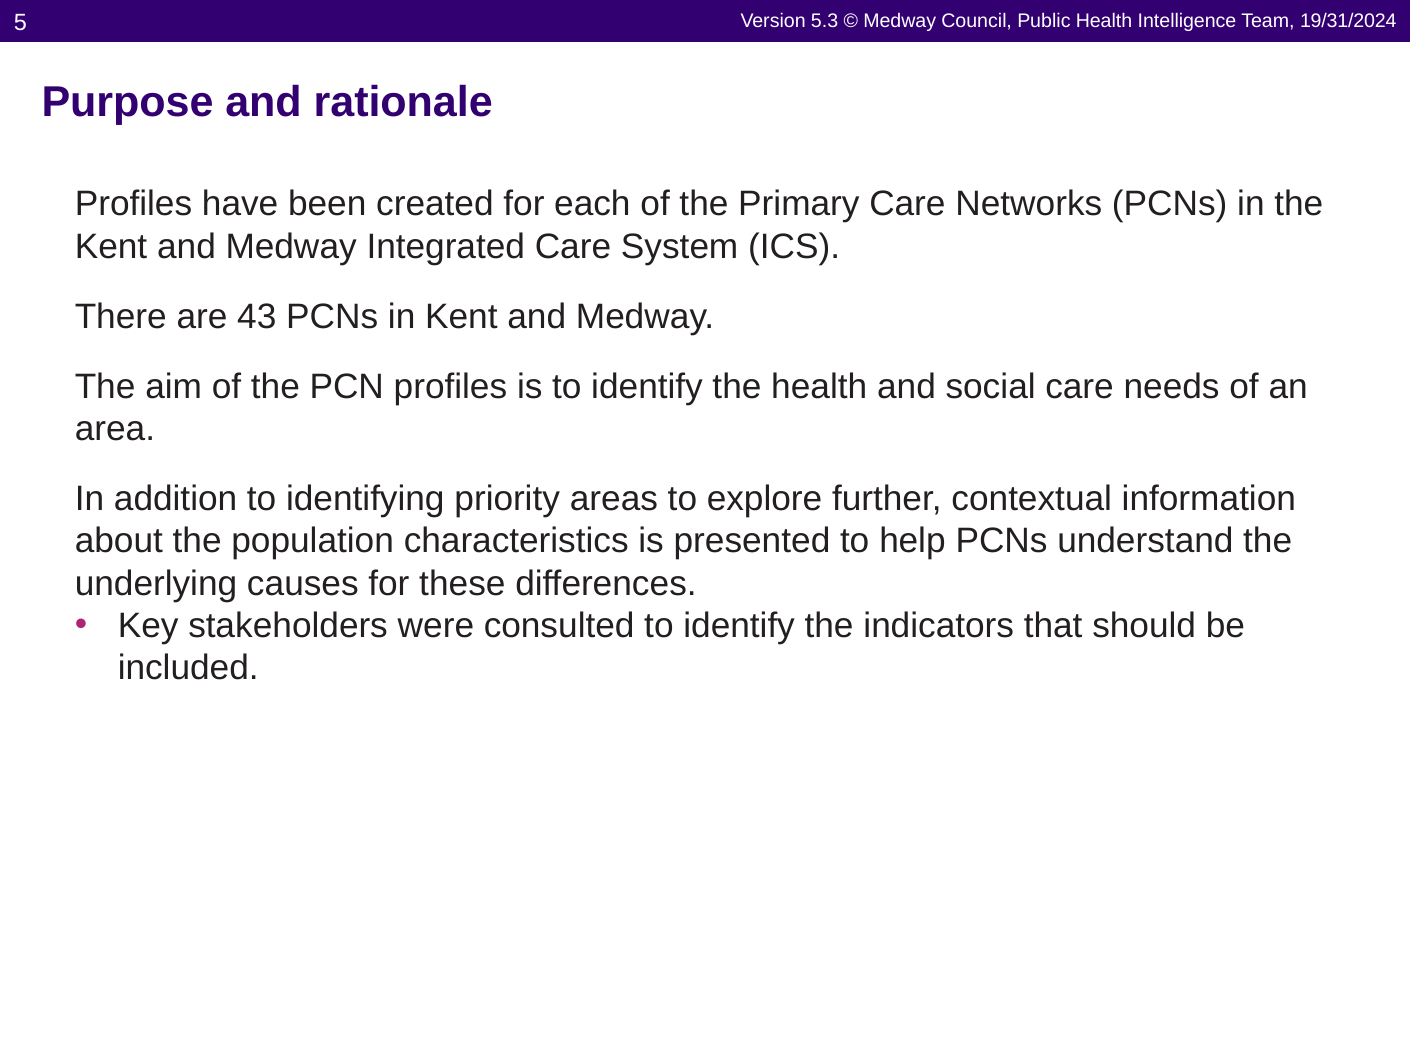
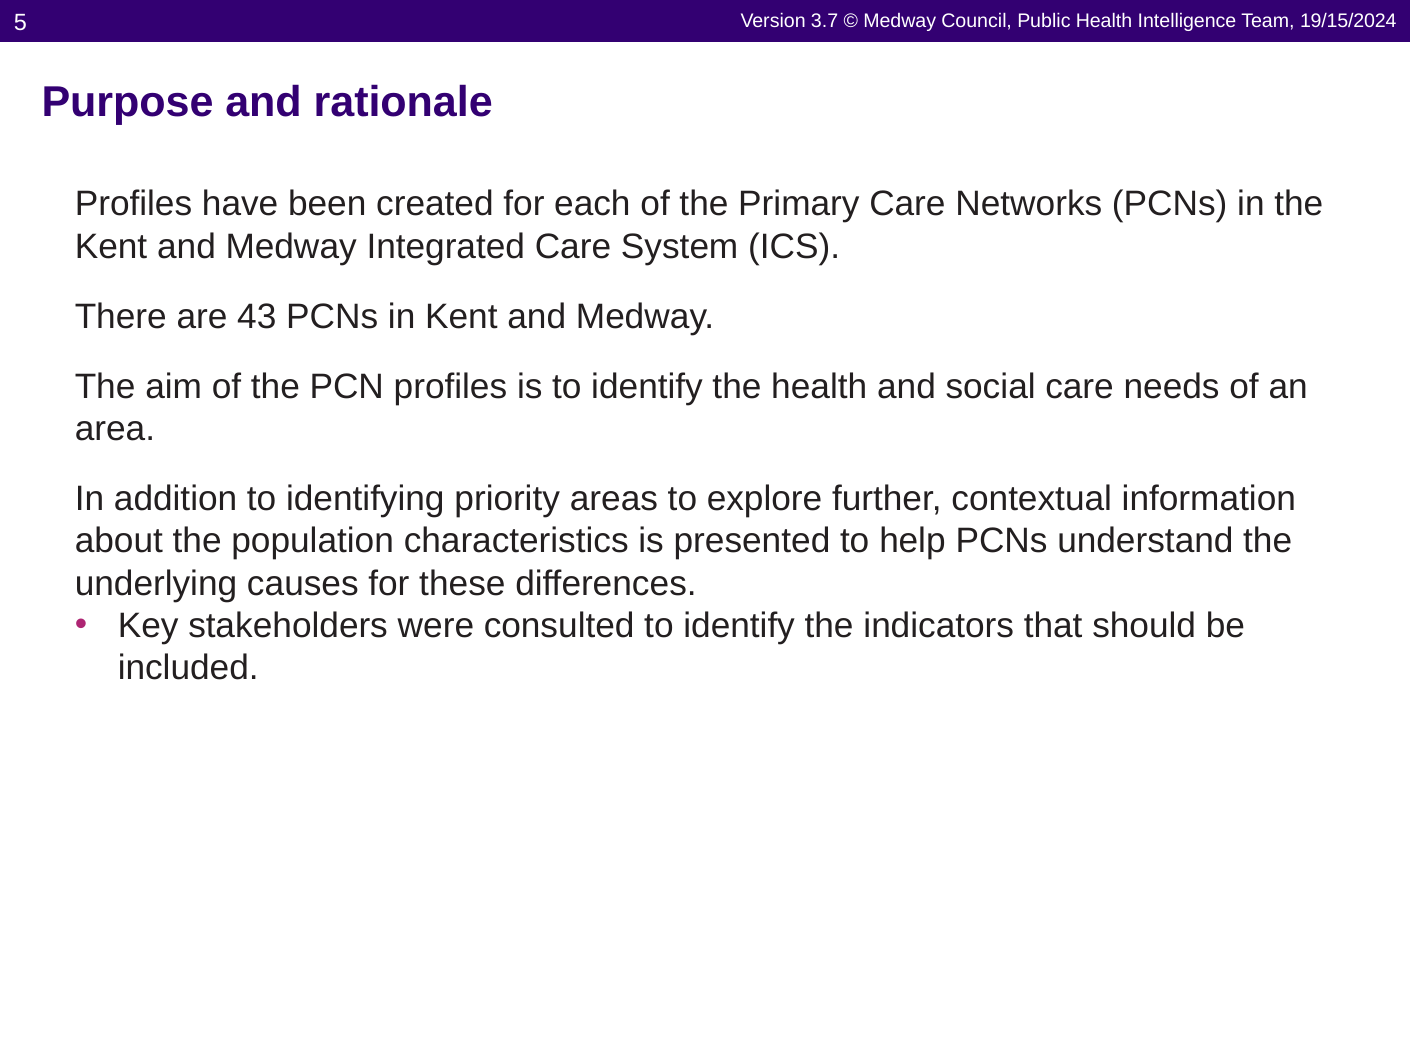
5.3: 5.3 -> 3.7
19/31/2024: 19/31/2024 -> 19/15/2024
